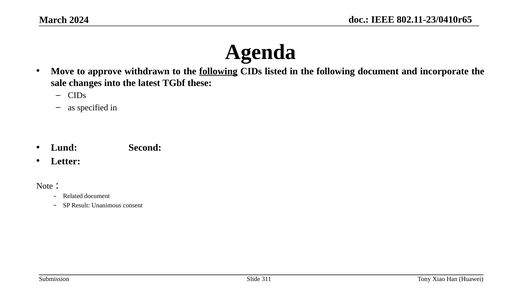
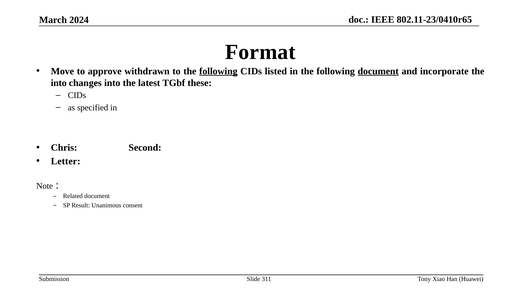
Agenda: Agenda -> Format
document at (378, 71) underline: none -> present
sale at (59, 83): sale -> into
Lund: Lund -> Chris
